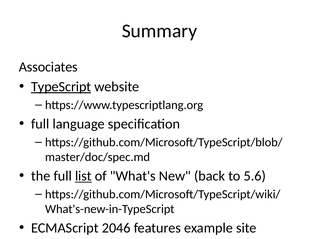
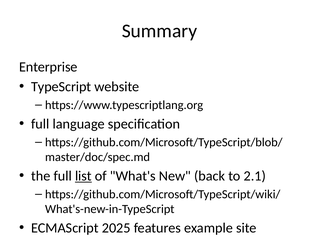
Associates: Associates -> Enterprise
TypeScript underline: present -> none
5.6: 5.6 -> 2.1
2046: 2046 -> 2025
